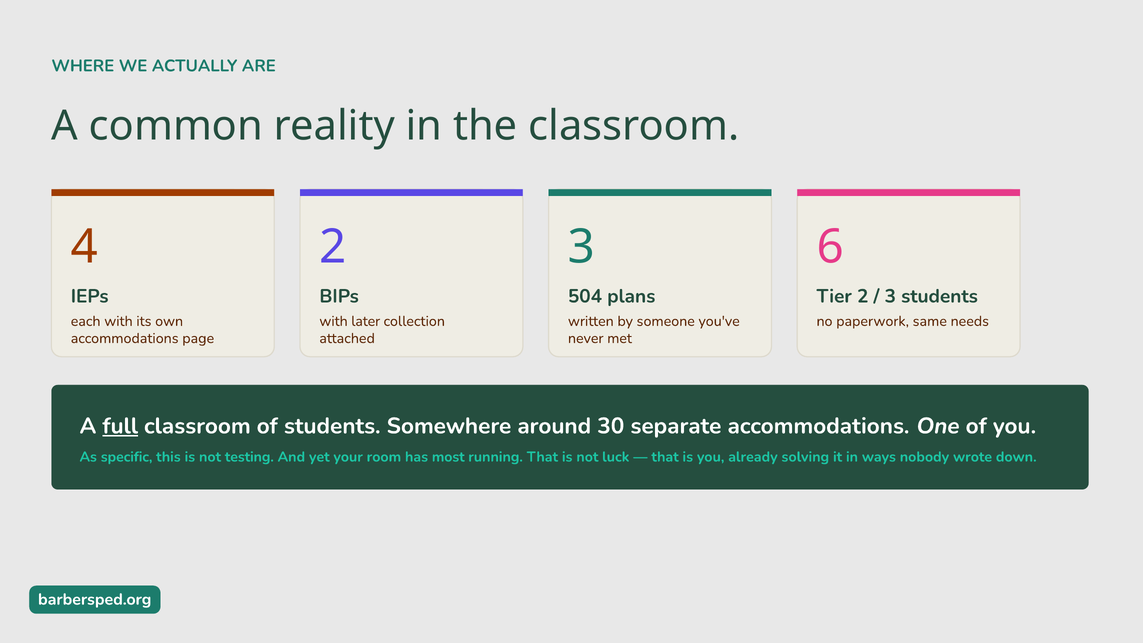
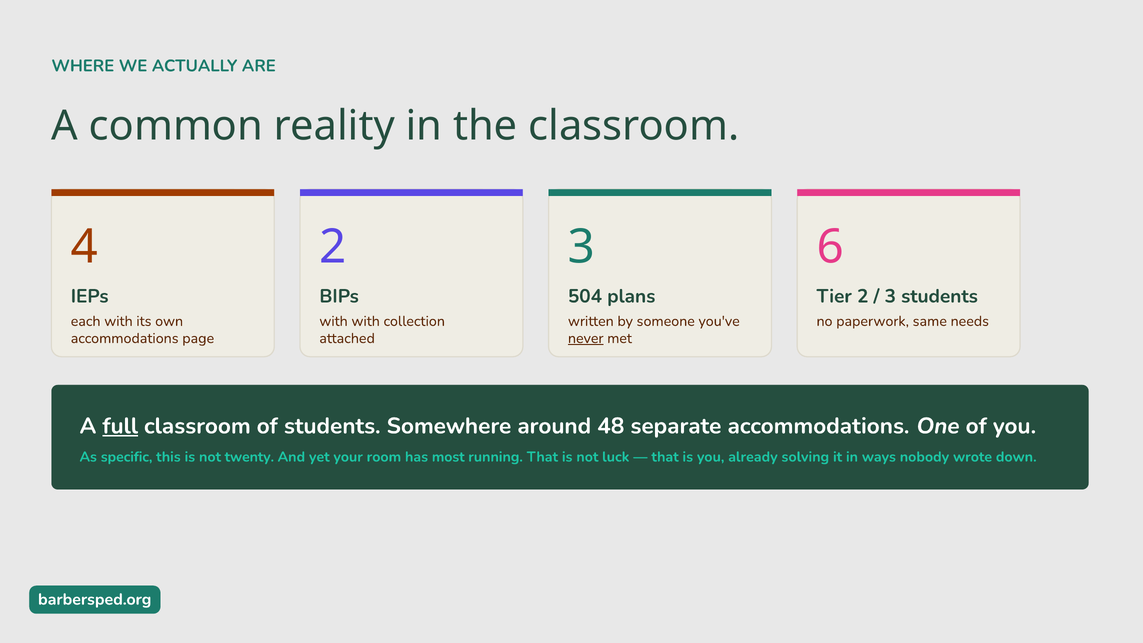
with later: later -> with
never underline: none -> present
30: 30 -> 48
testing: testing -> twenty
